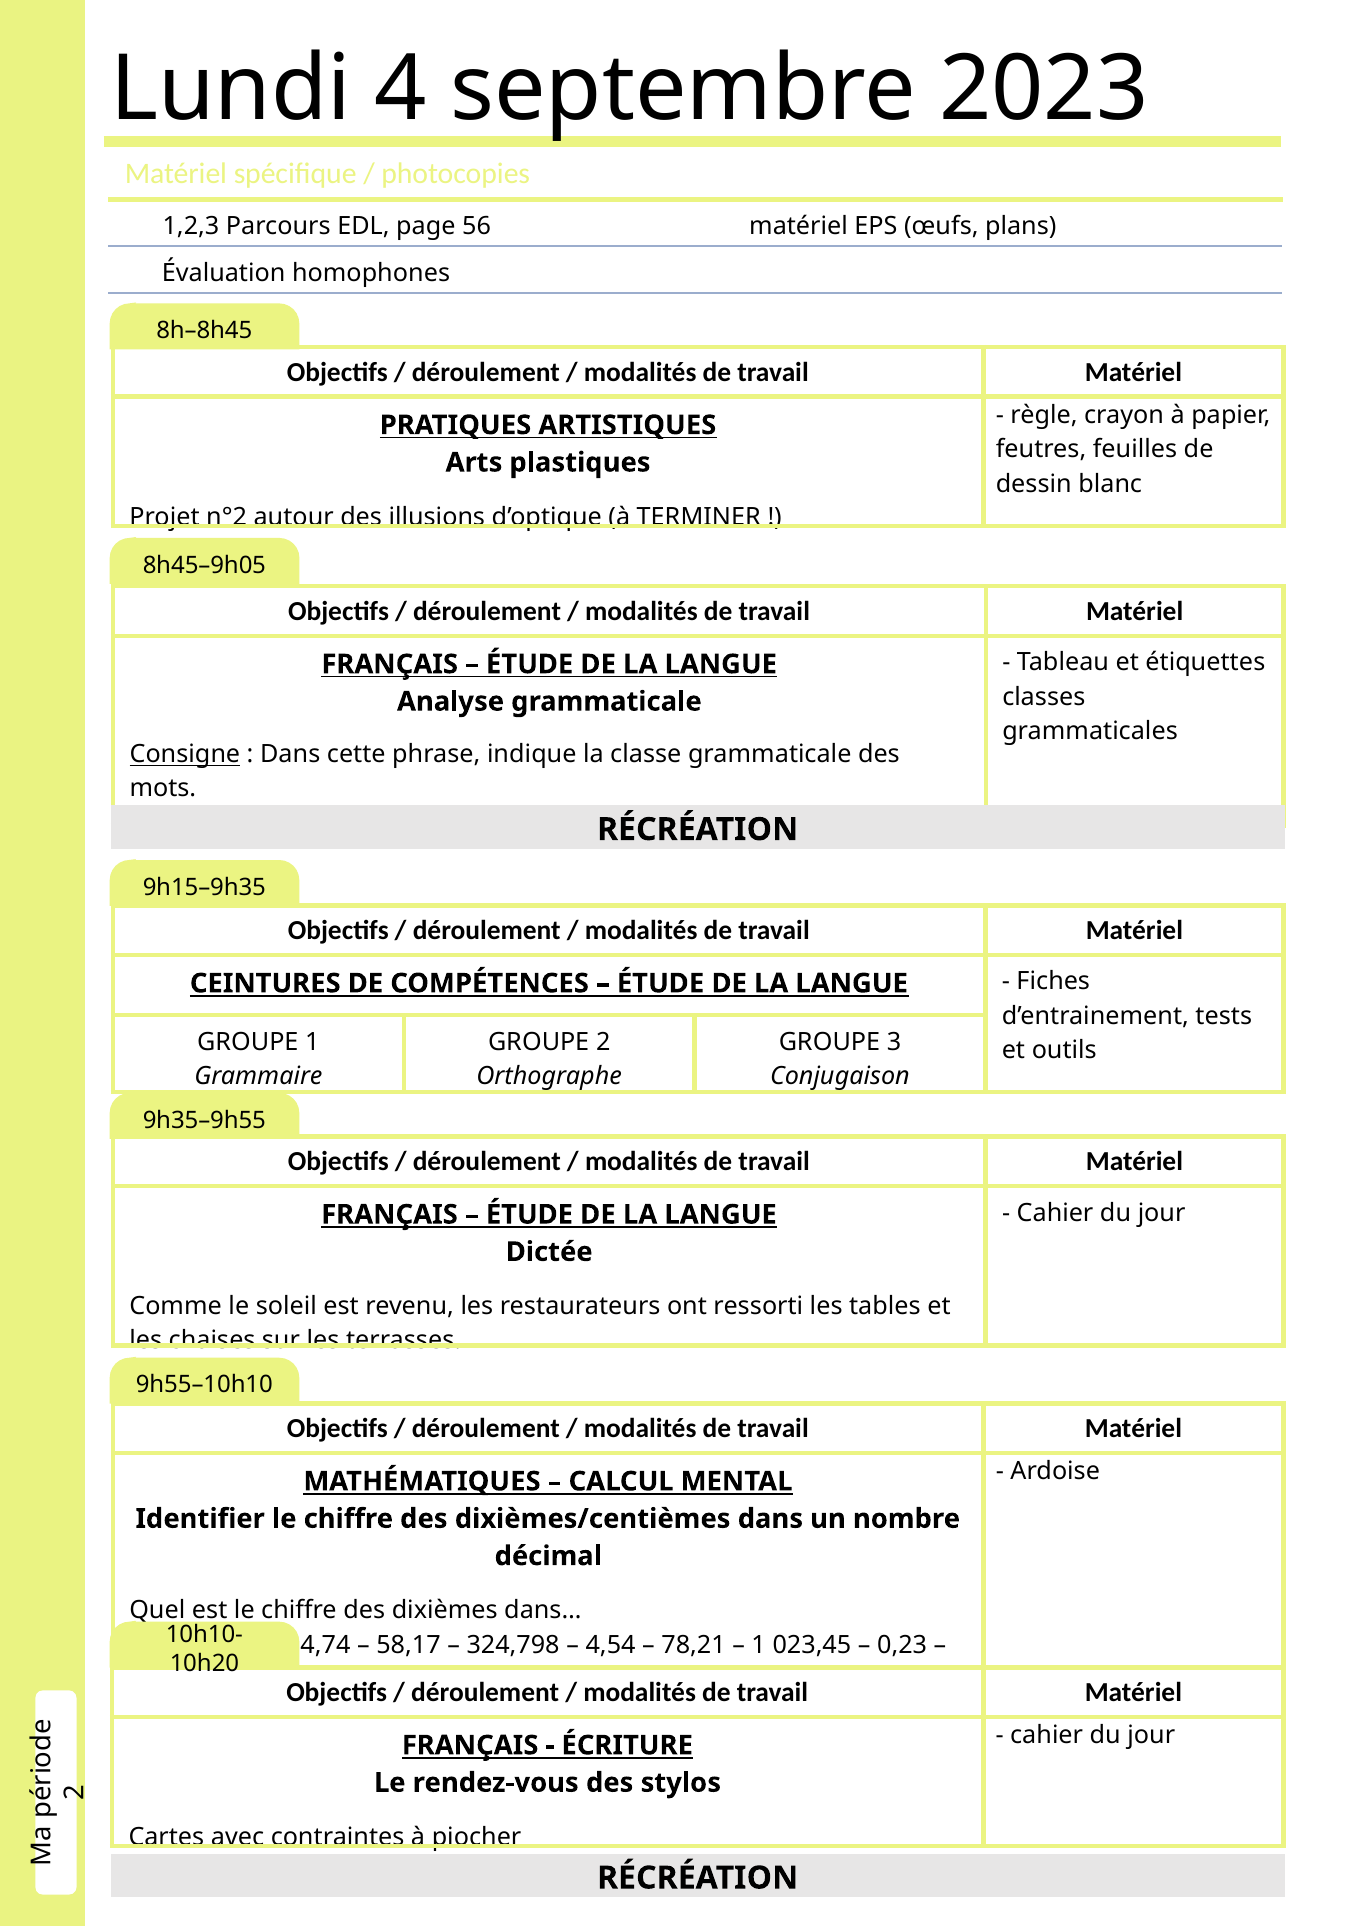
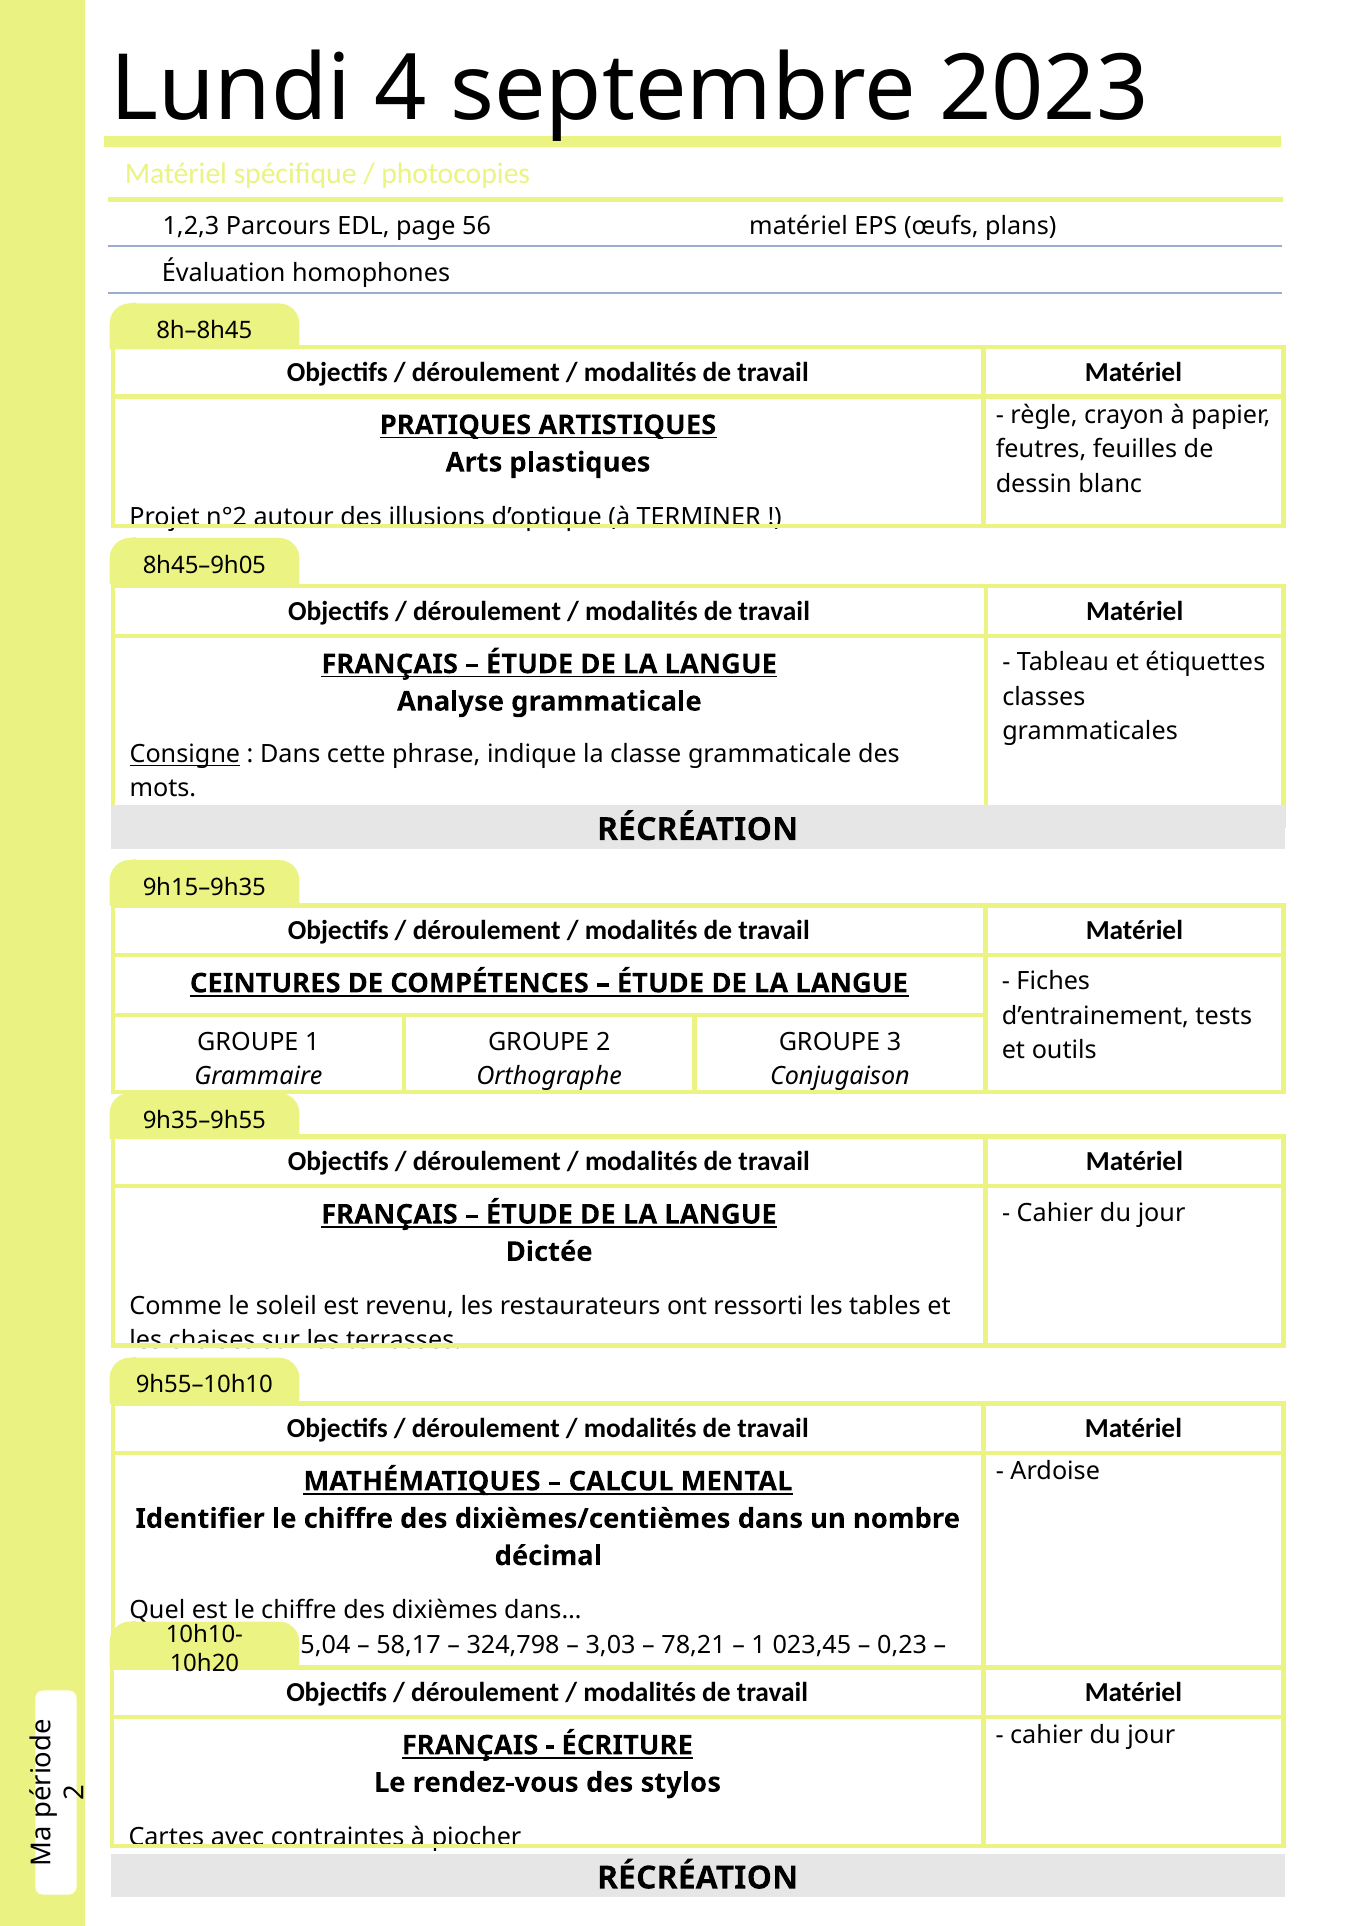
4,74: 4,74 -> 5,04
4,54: 4,54 -> 3,03
